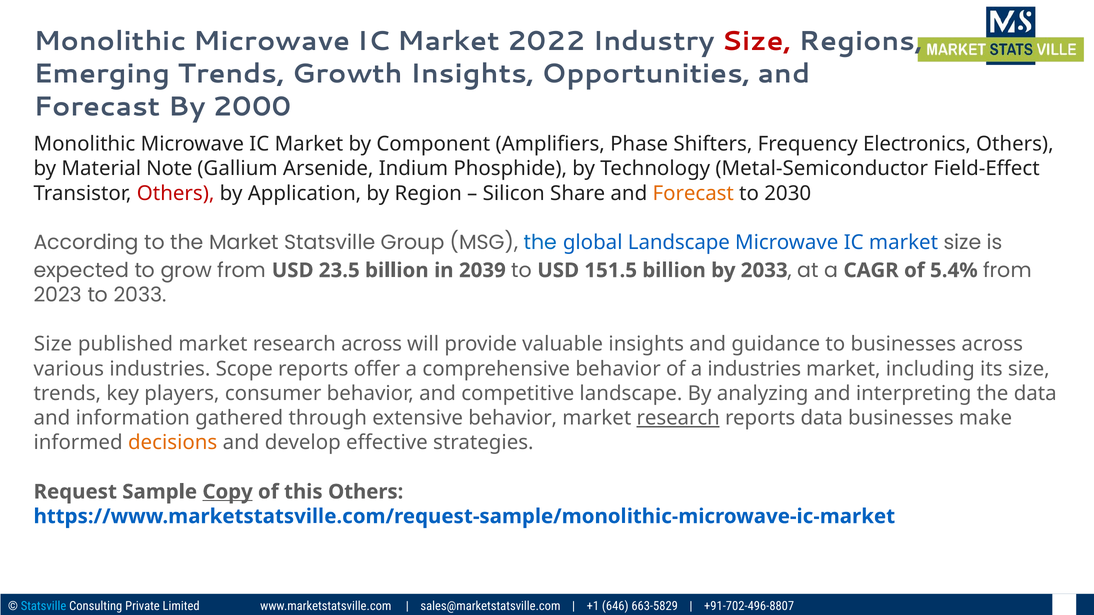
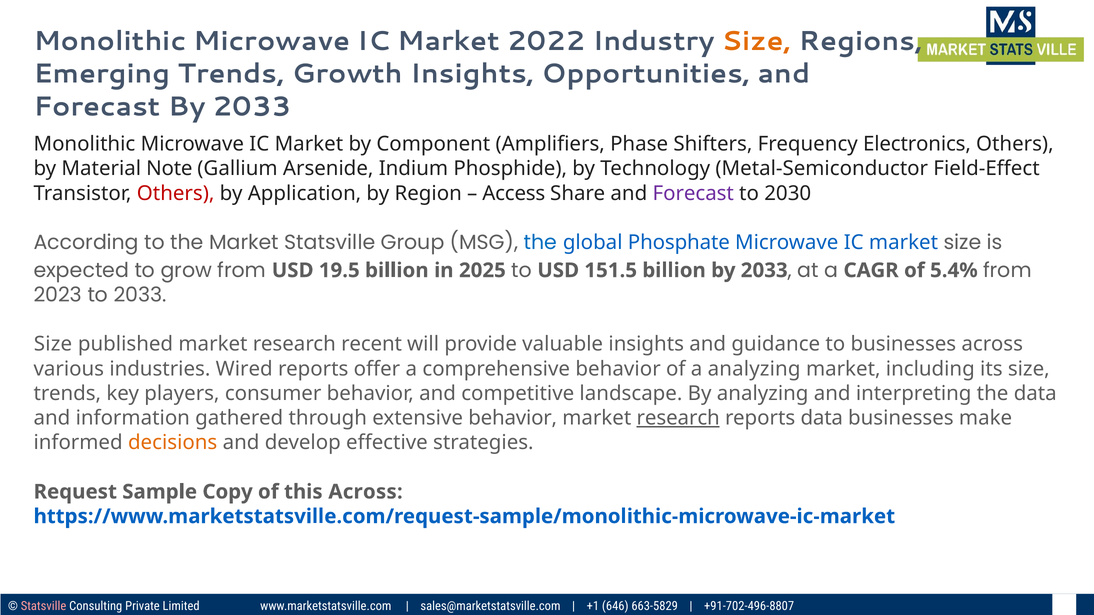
Size at (757, 41) colour: red -> orange
Forecast By 2000: 2000 -> 2033
Silicon: Silicon -> Access
Forecast at (693, 193) colour: orange -> purple
global Landscape: Landscape -> Phosphate
23.5: 23.5 -> 19.5
2039: 2039 -> 2025
research across: across -> recent
Scope: Scope -> Wired
a industries: industries -> analyzing
Copy underline: present -> none
this Others: Others -> Across
Statsville at (44, 607) colour: light blue -> pink
